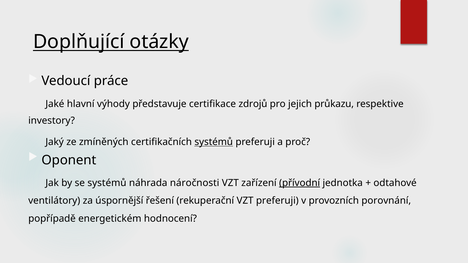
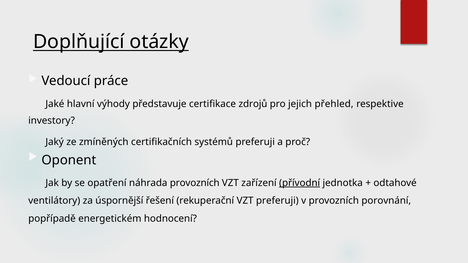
průkazu: průkazu -> přehled
systémů at (214, 142) underline: present -> none
se systémů: systémů -> opatření
náhrada náročnosti: náročnosti -> provozních
